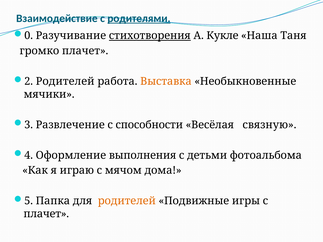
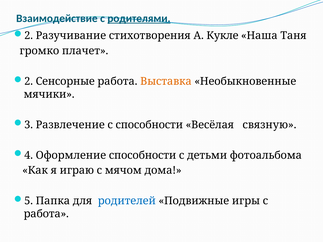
0 at (29, 36): 0 -> 2
стихотворения underline: present -> none
2 Родителей: Родителей -> Сенсорные
Оформление выполнения: выполнения -> способности
родителей at (127, 201) colour: orange -> blue
плачет at (46, 214): плачет -> работа
